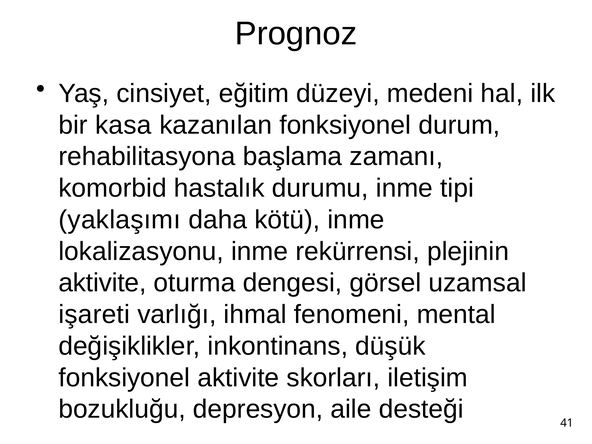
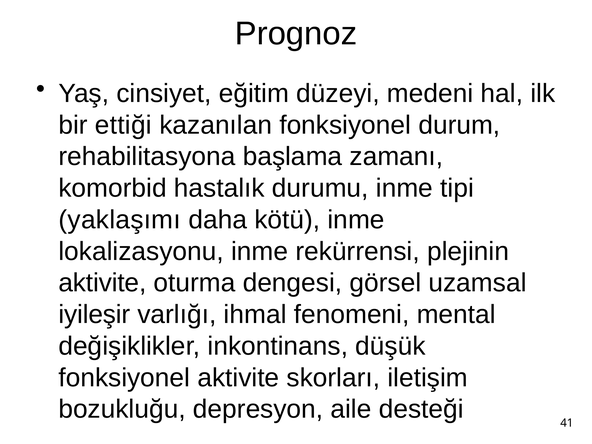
kasa: kasa -> ettiği
işareti: işareti -> iyileşir
